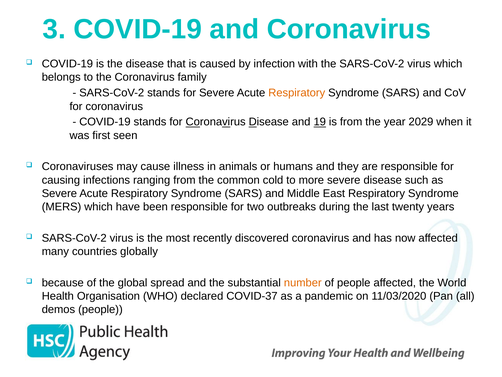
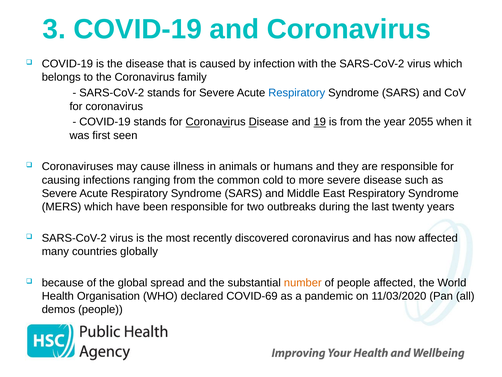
Respiratory at (297, 93) colour: orange -> blue
2029: 2029 -> 2055
COVID-37: COVID-37 -> COVID-69
